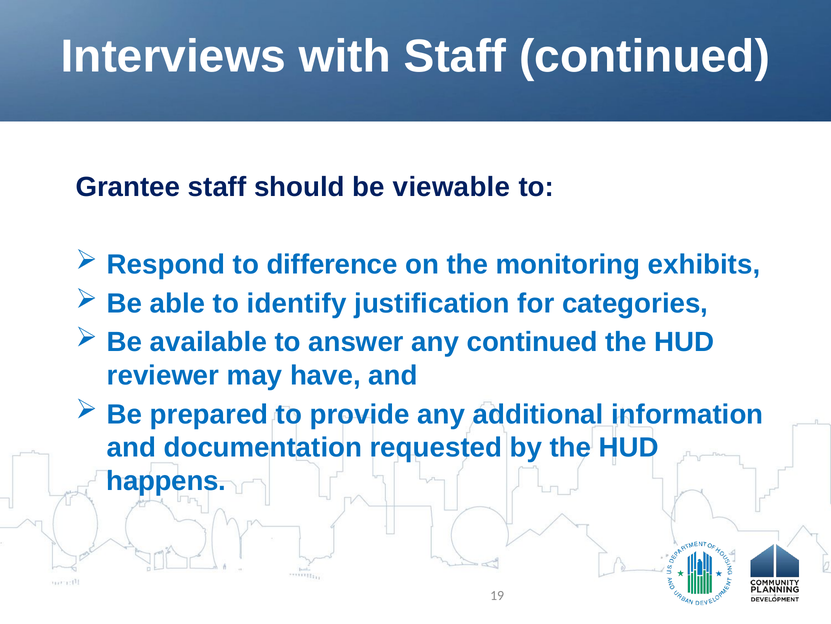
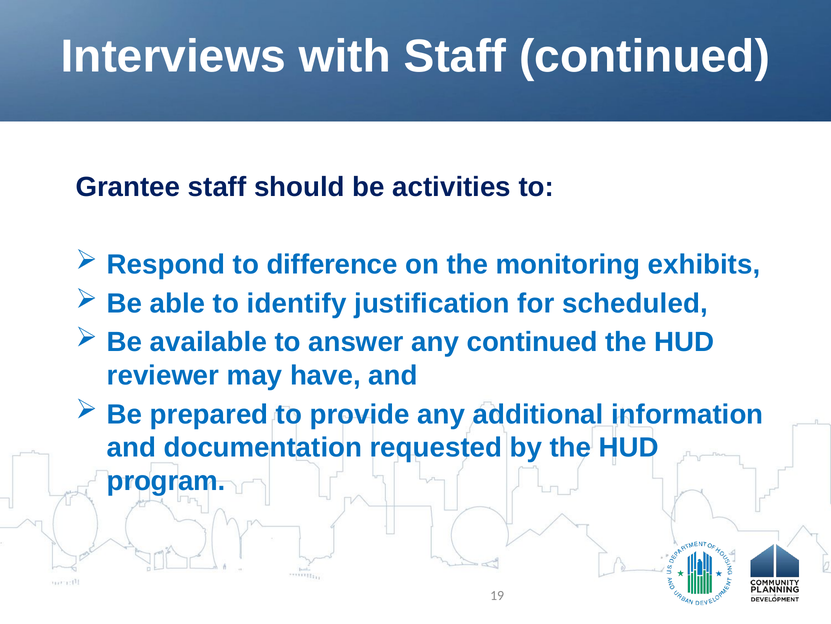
viewable: viewable -> activities
categories: categories -> scheduled
happens: happens -> program
